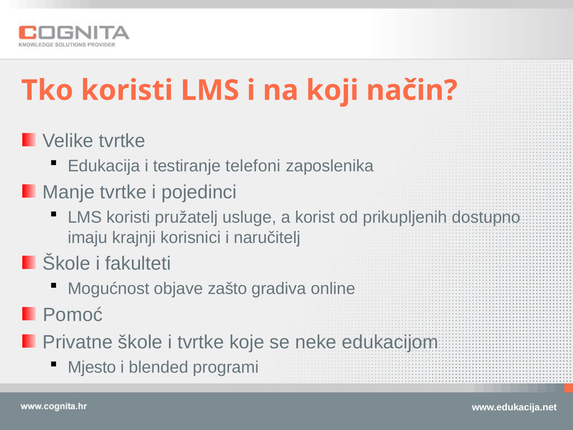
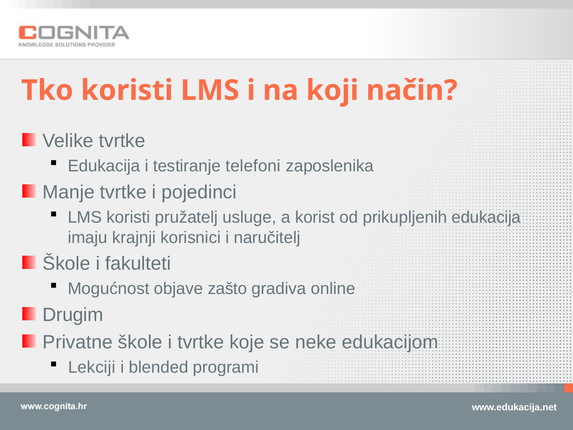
prikupljenih dostupno: dostupno -> edukacija
Pomoć: Pomoć -> Drugim
Mjesto: Mjesto -> Lekciji
